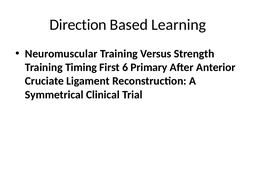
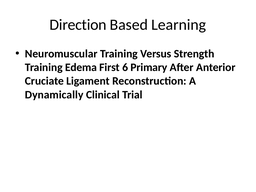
Timing: Timing -> Edema
Symmetrical: Symmetrical -> Dynamically
